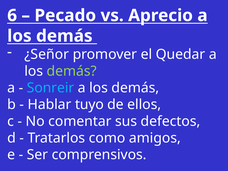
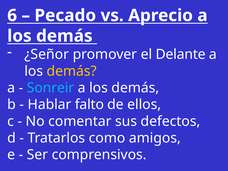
Quedar: Quedar -> Delante
demás at (72, 71) colour: light green -> yellow
tuyo: tuyo -> falto
